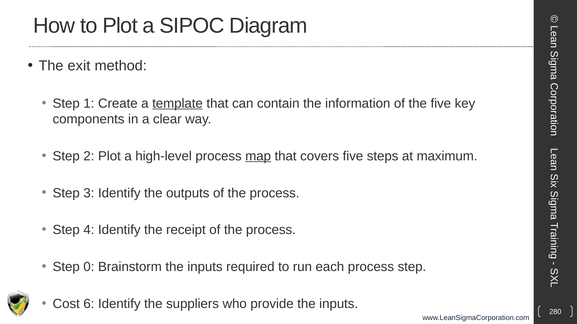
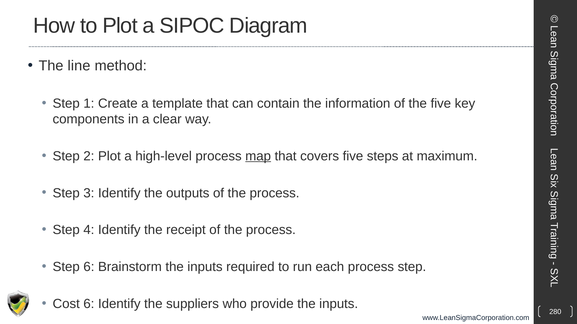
exit: exit -> line
template underline: present -> none
Step 0: 0 -> 6
